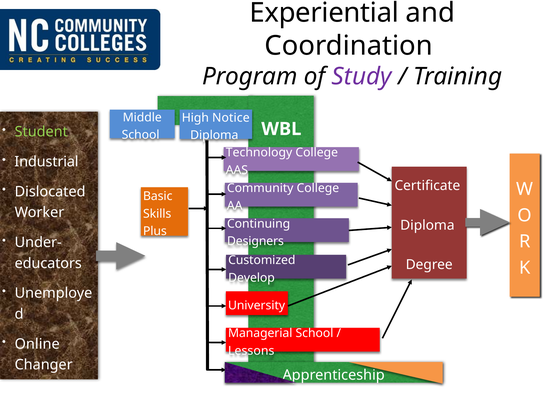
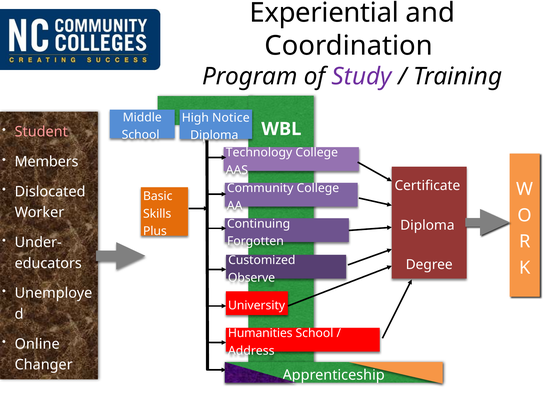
Student colour: light green -> pink
Industrial: Industrial -> Members
Designers: Designers -> Forgotten
Develop: Develop -> Observe
Managerial: Managerial -> Humanities
Lessons: Lessons -> Address
